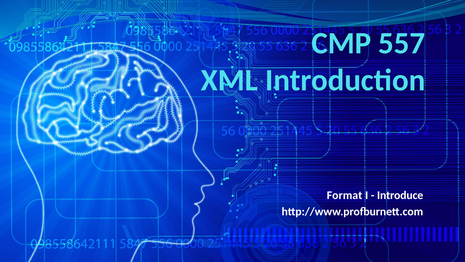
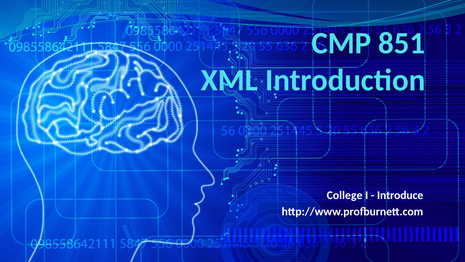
557: 557 -> 851
Format: Format -> College
